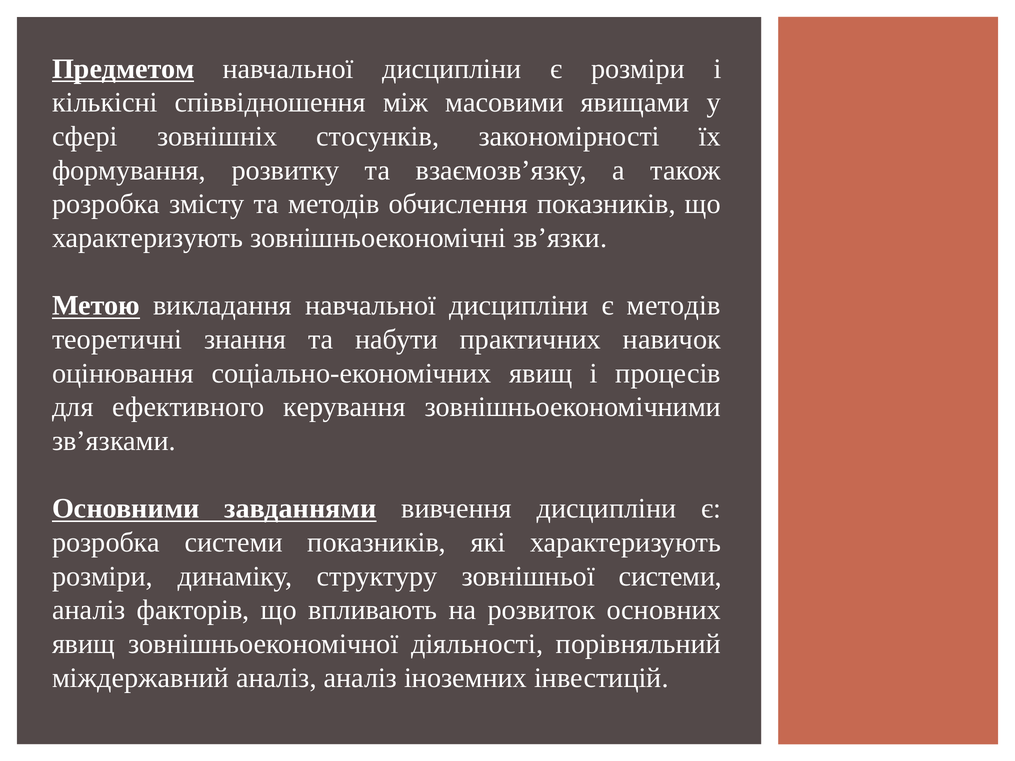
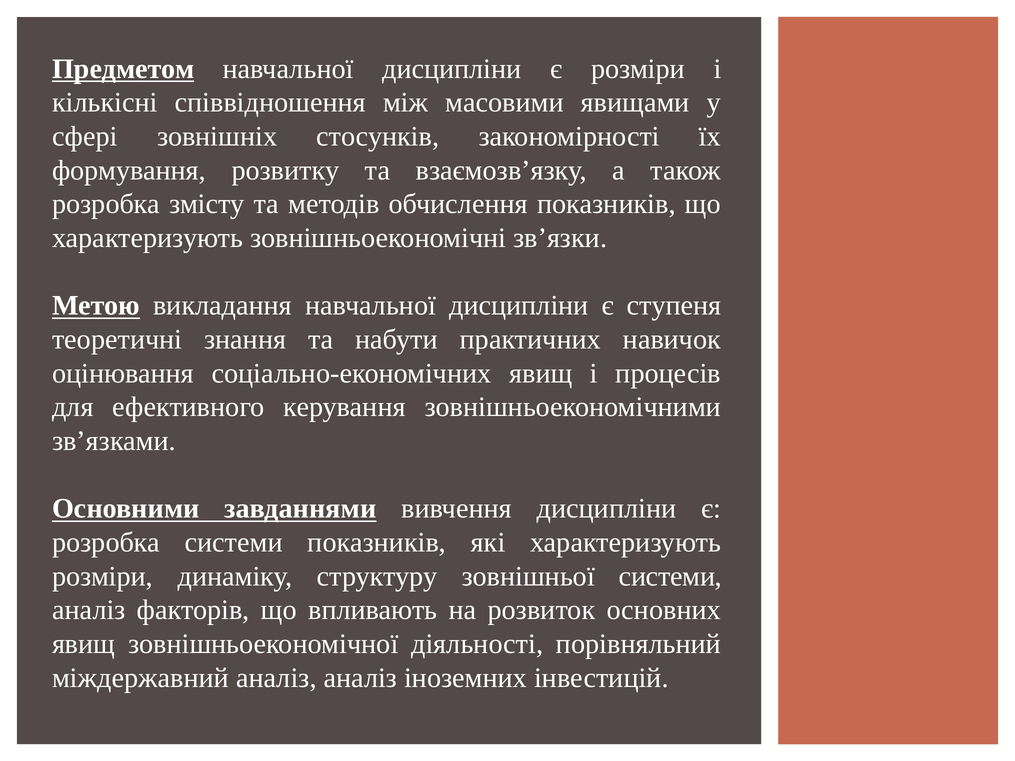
є методів: методів -> ступеня
